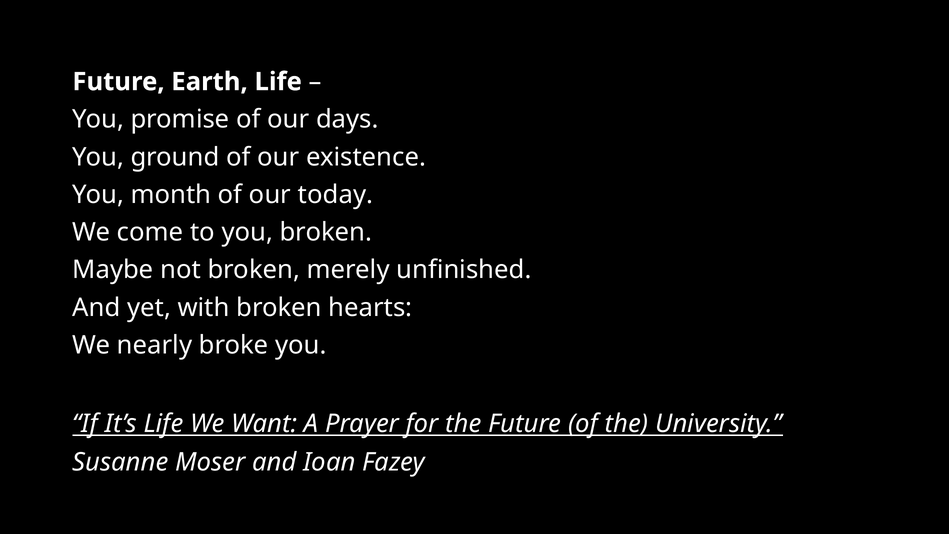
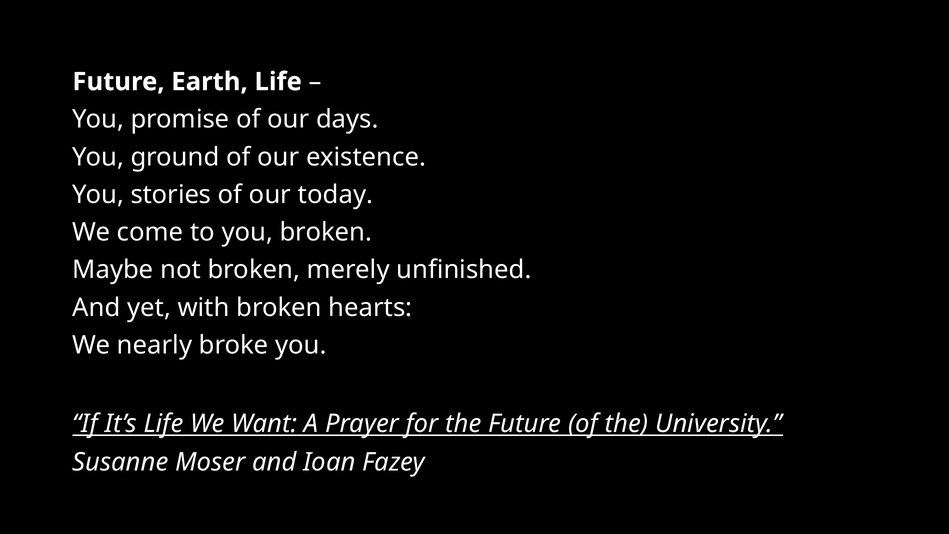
month: month -> stories
